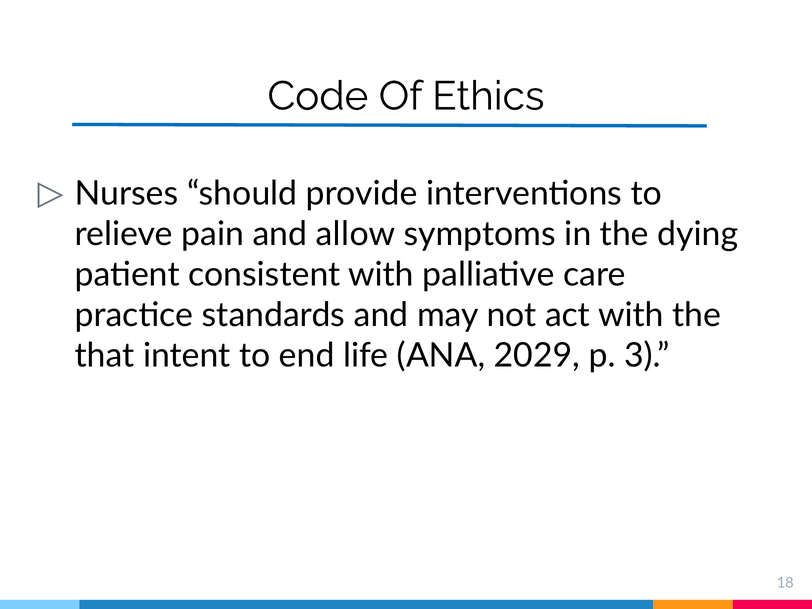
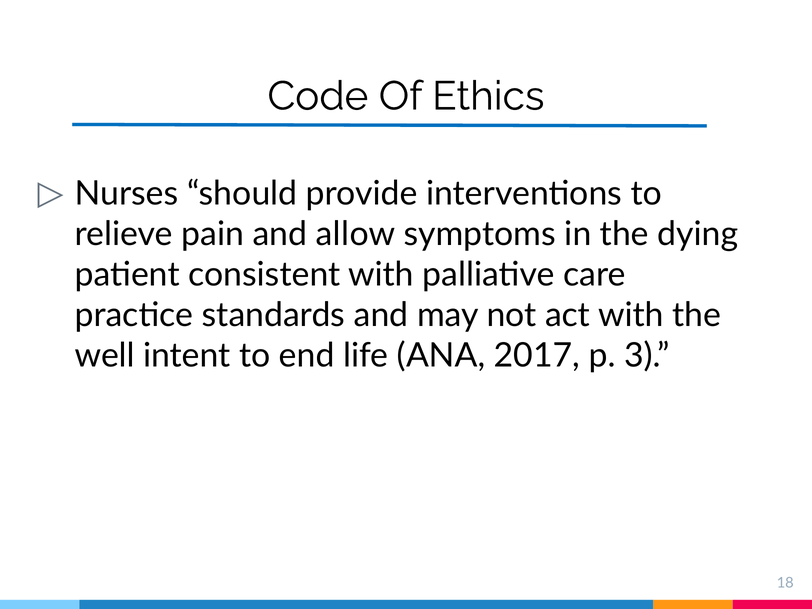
that: that -> well
2029: 2029 -> 2017
